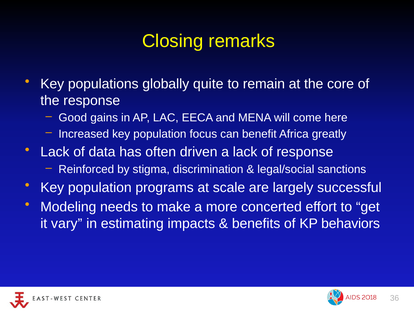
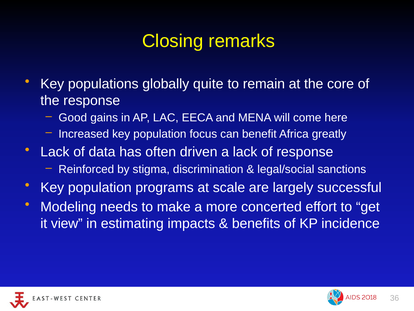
vary: vary -> view
behaviors: behaviors -> incidence
